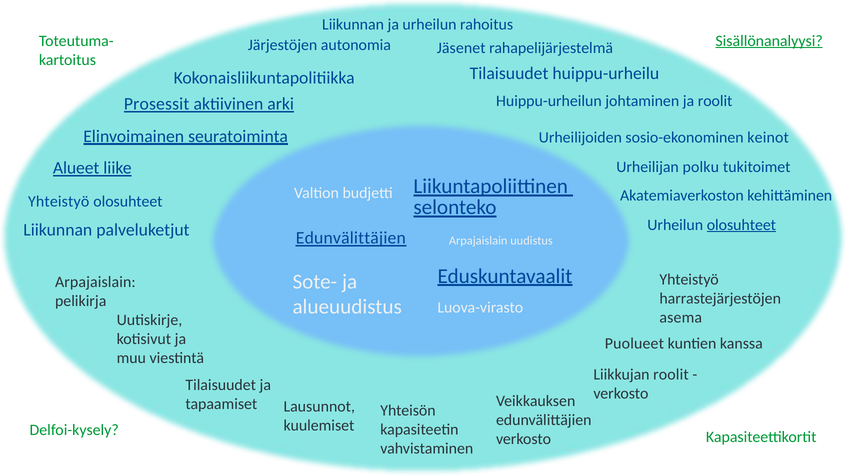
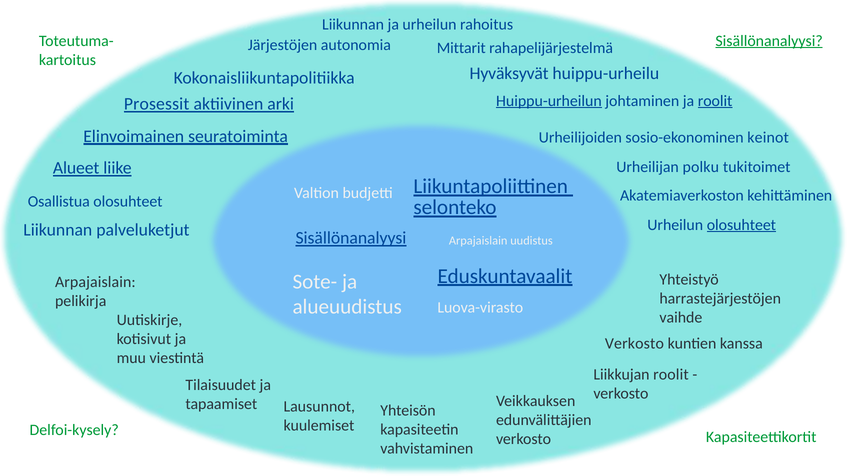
Jäsenet: Jäsenet -> Mittarit
Tilaisuudet at (509, 74): Tilaisuudet -> Hyväksyvät
Huippu-urheilun underline: none -> present
roolit at (715, 101) underline: none -> present
Yhteistyö at (59, 202): Yhteistyö -> Osallistua
Edunvälittäjien at (351, 238): Edunvälittäjien -> Sisällönanalyysi
asema: asema -> vaihde
Puolueet at (634, 344): Puolueet -> Verkosto
